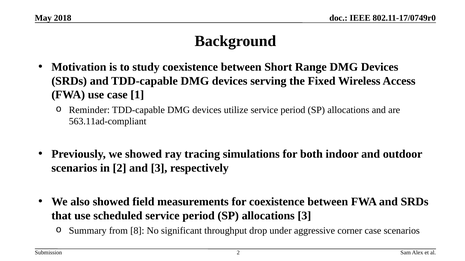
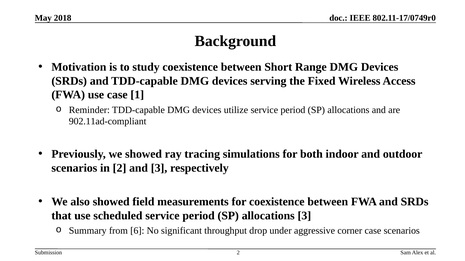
563.11ad-compliant: 563.11ad-compliant -> 902.11ad-compliant
8: 8 -> 6
